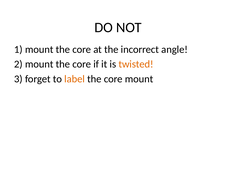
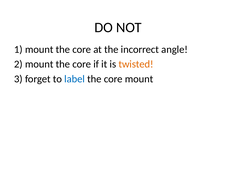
label colour: orange -> blue
